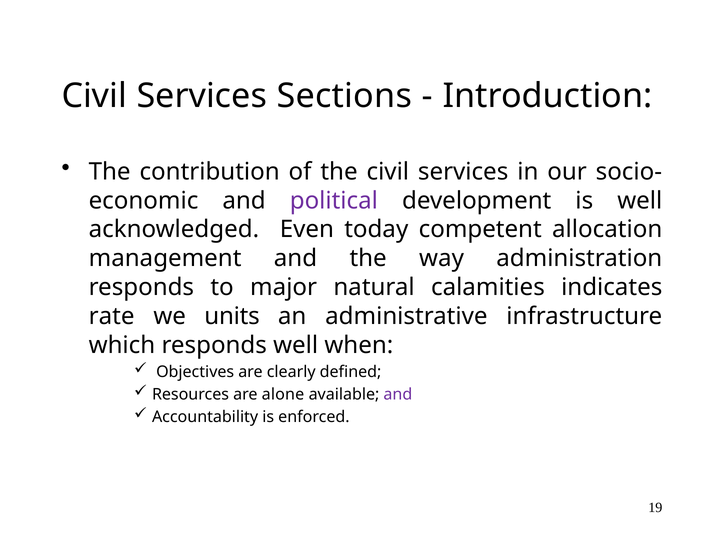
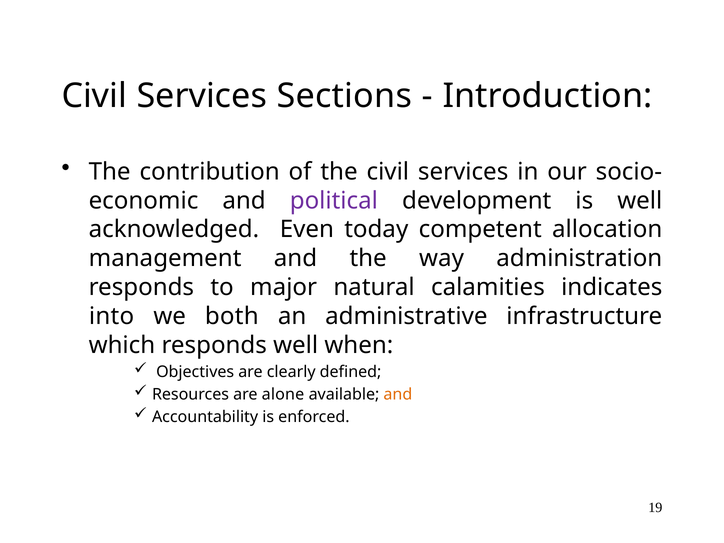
rate: rate -> into
units: units -> both
and at (398, 395) colour: purple -> orange
